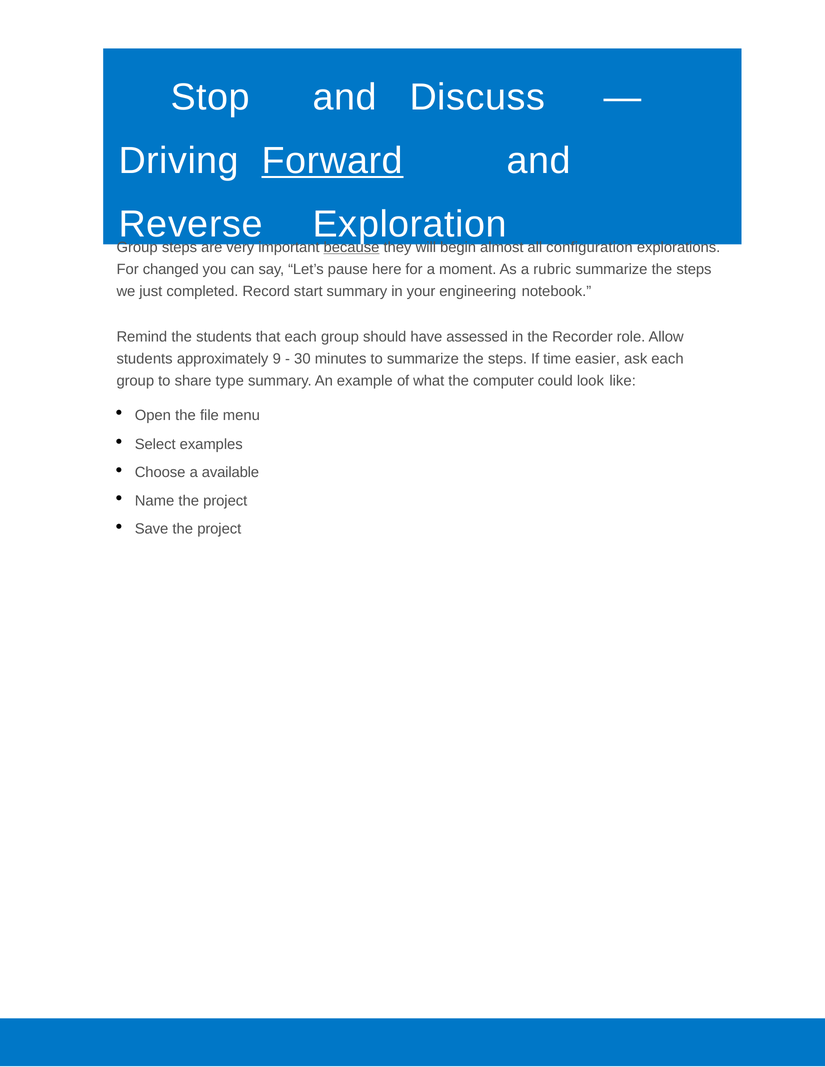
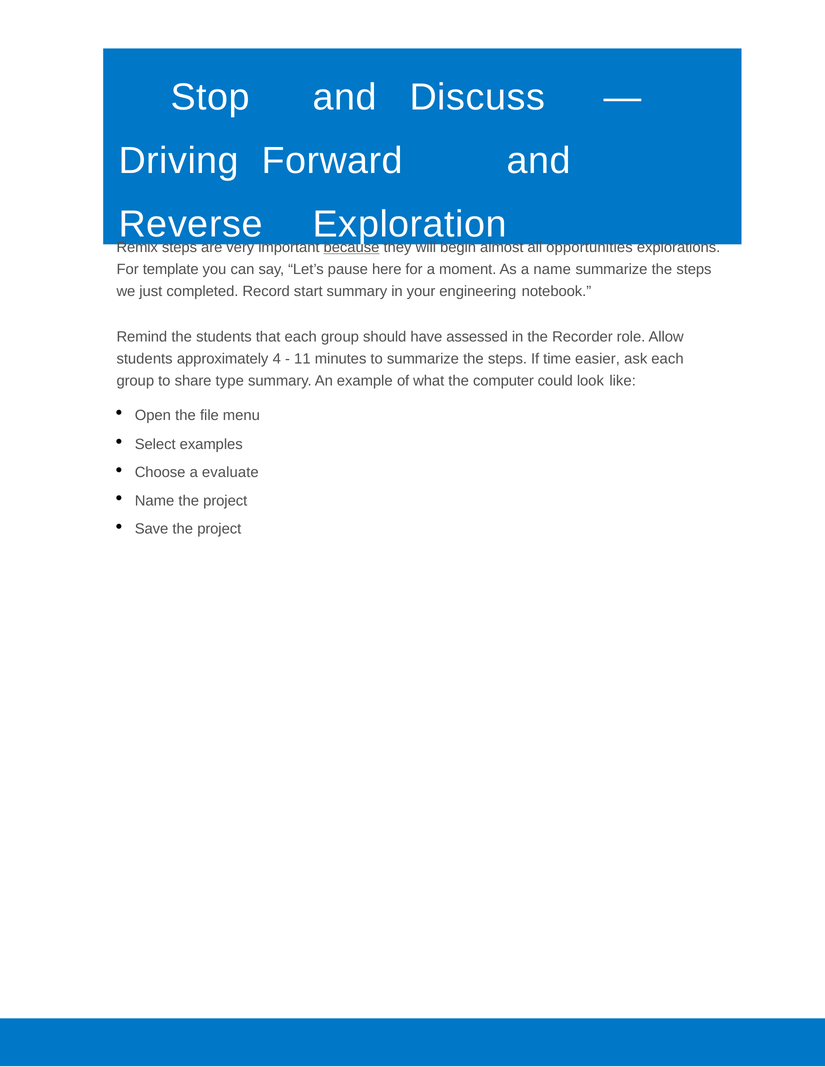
Forward underline: present -> none
Group at (137, 248): Group -> Remix
configuration: configuration -> opportunities
changed: changed -> template
a rubric: rubric -> name
9: 9 -> 4
30: 30 -> 11
available: available -> evaluate
